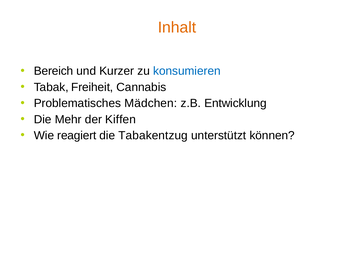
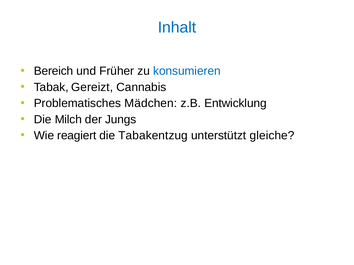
Inhalt colour: orange -> blue
Kurzer: Kurzer -> Früher
Freiheit: Freiheit -> Gereizt
Mehr: Mehr -> Milch
Kiffen: Kiffen -> Jungs
können: können -> gleiche
